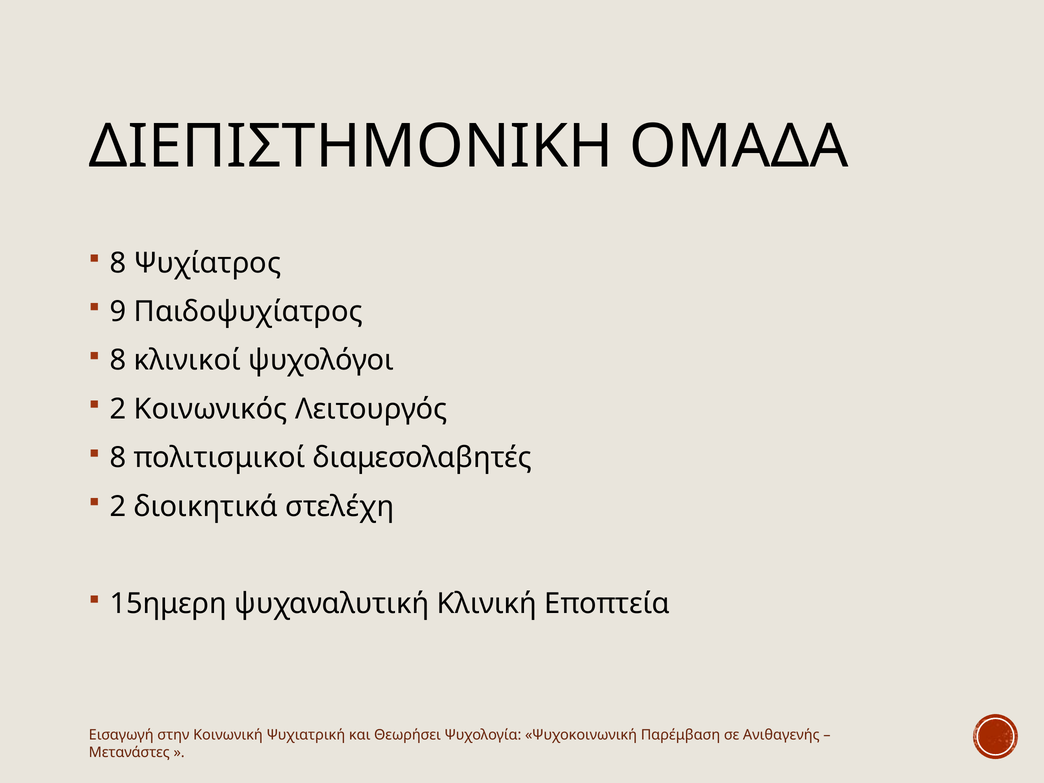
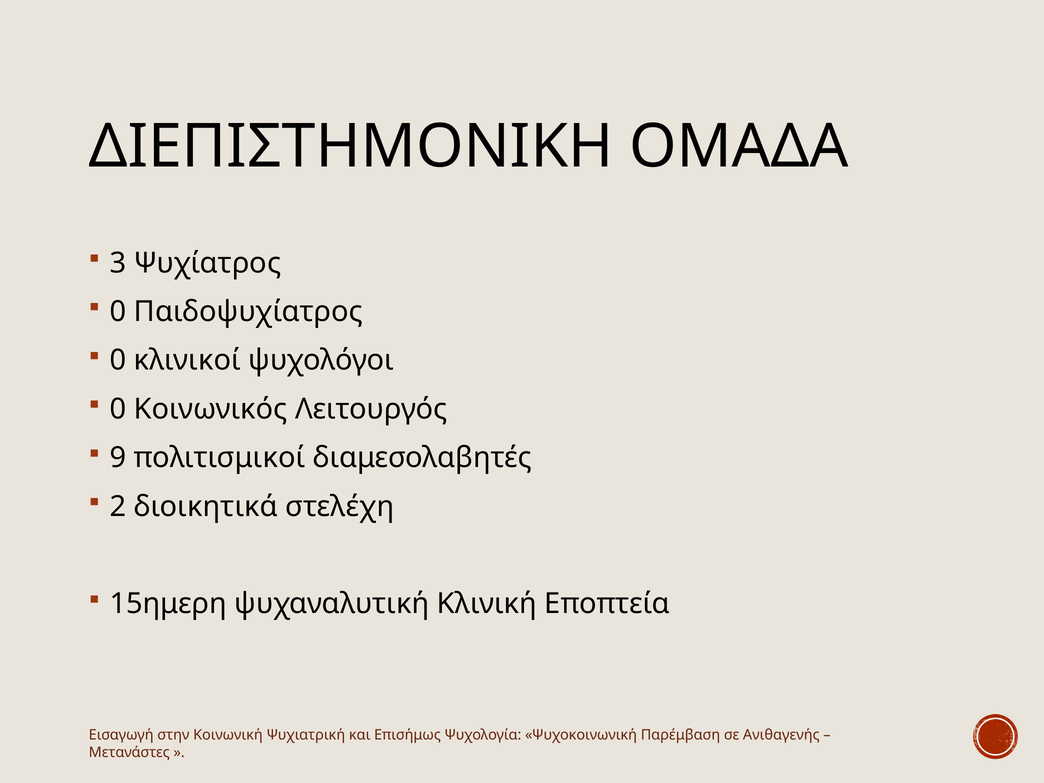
8 at (118, 263): 8 -> 3
9 at (118, 312): 9 -> 0
8 at (118, 360): 8 -> 0
2 at (118, 409): 2 -> 0
8 at (118, 458): 8 -> 9
Θεωρήσει: Θεωρήσει -> Επισήμως
